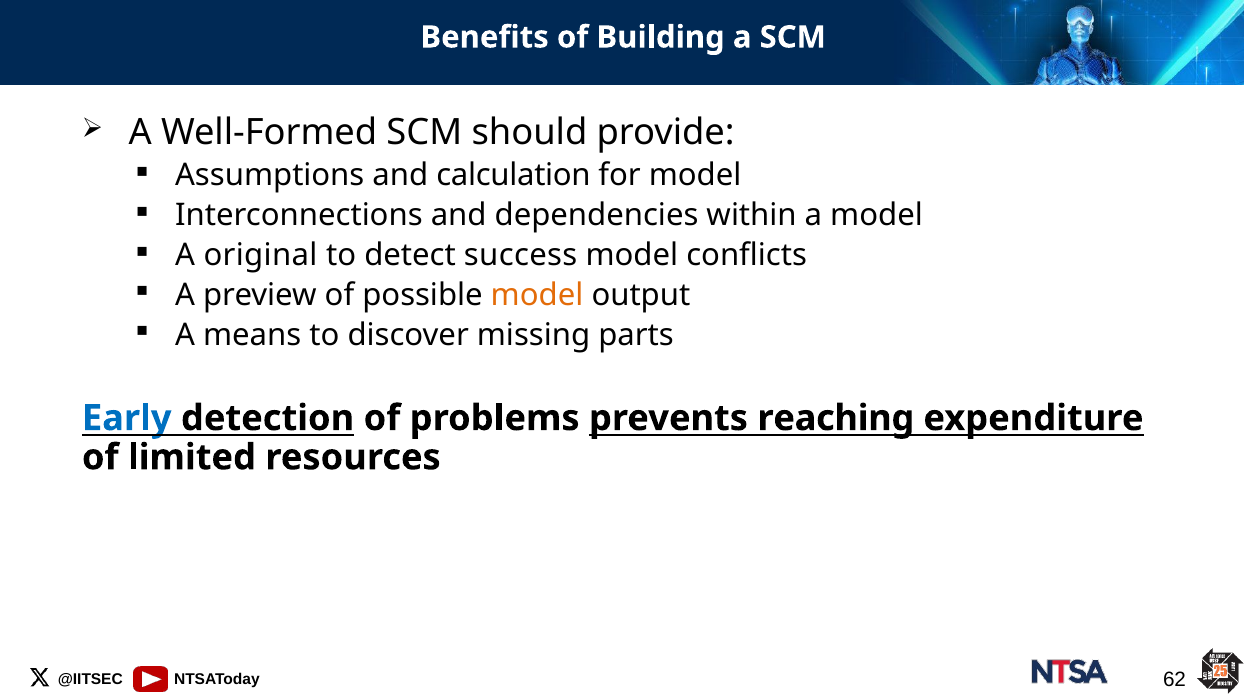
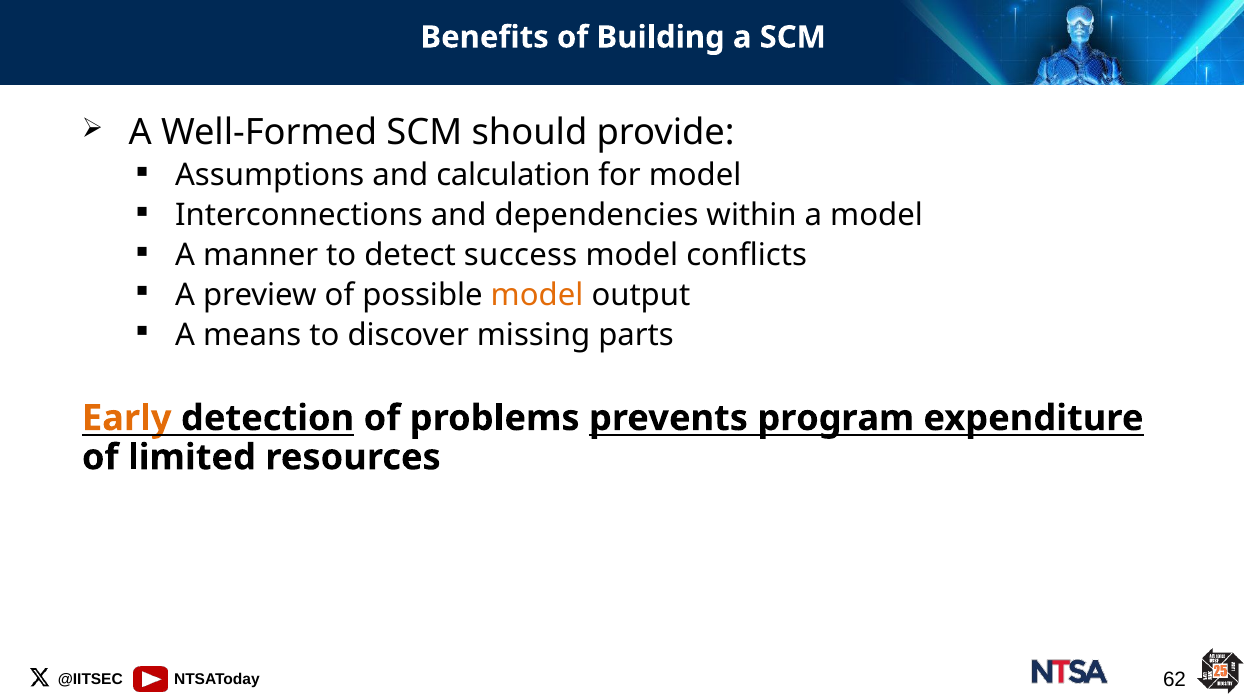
original: original -> manner
Early colour: blue -> orange
reaching: reaching -> program
